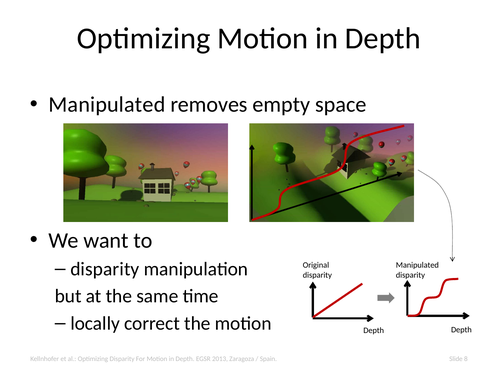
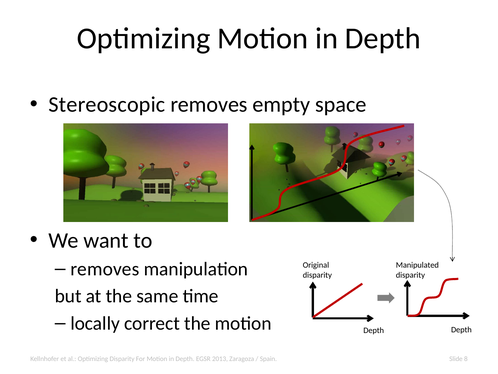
Manipulated at (107, 104): Manipulated -> Stereoscopic
disparity at (105, 269): disparity -> removes
